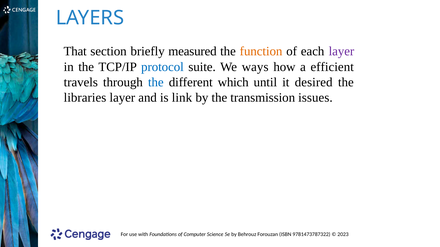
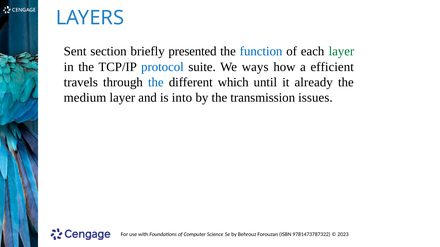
That: That -> Sent
measured: measured -> presented
function colour: orange -> blue
layer at (341, 52) colour: purple -> green
desired: desired -> already
libraries: libraries -> medium
link: link -> into
